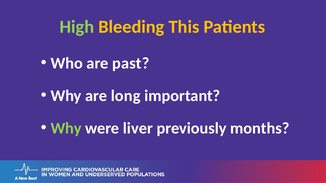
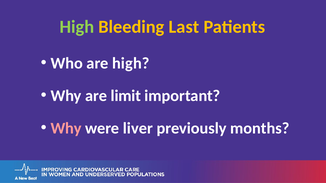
This: This -> Last
are past: past -> high
long: long -> limit
Why at (66, 129) colour: light green -> pink
